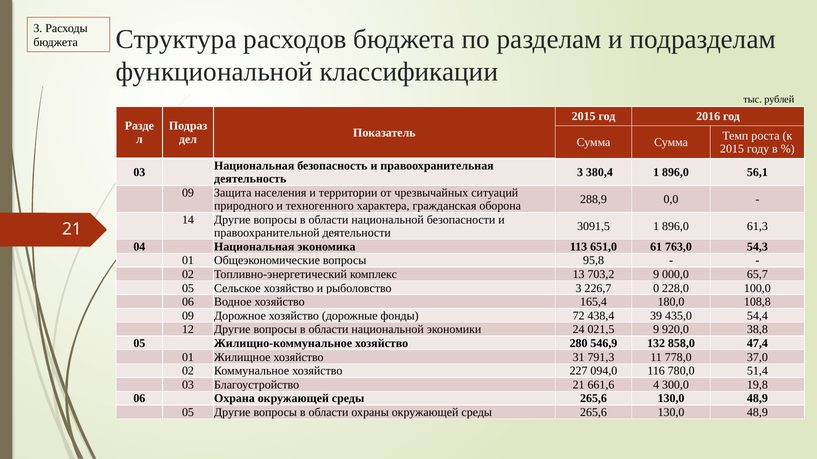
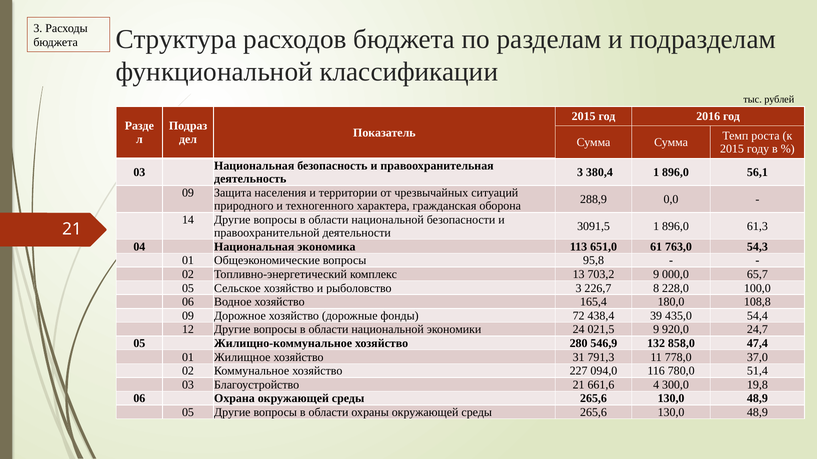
0: 0 -> 8
38,8: 38,8 -> 24,7
